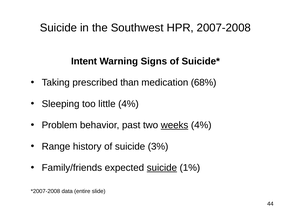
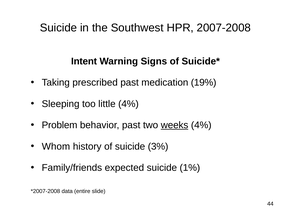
prescribed than: than -> past
68%: 68% -> 19%
Range: Range -> Whom
suicide at (162, 168) underline: present -> none
